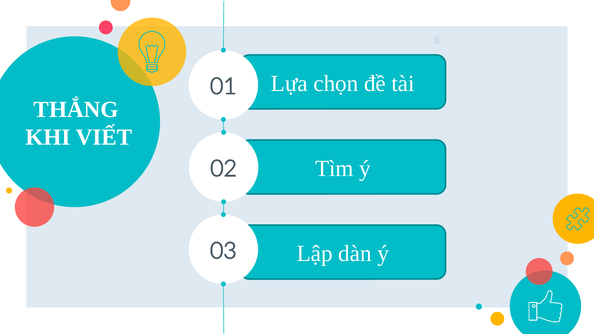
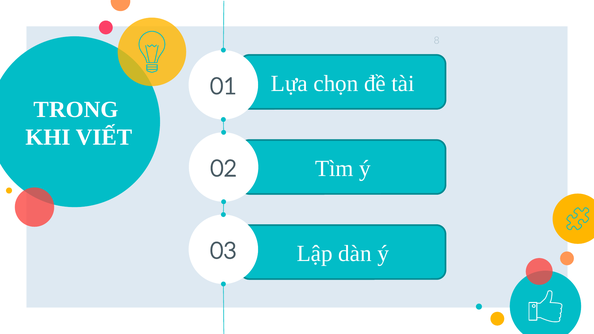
THẮNG: THẮNG -> TRONG
